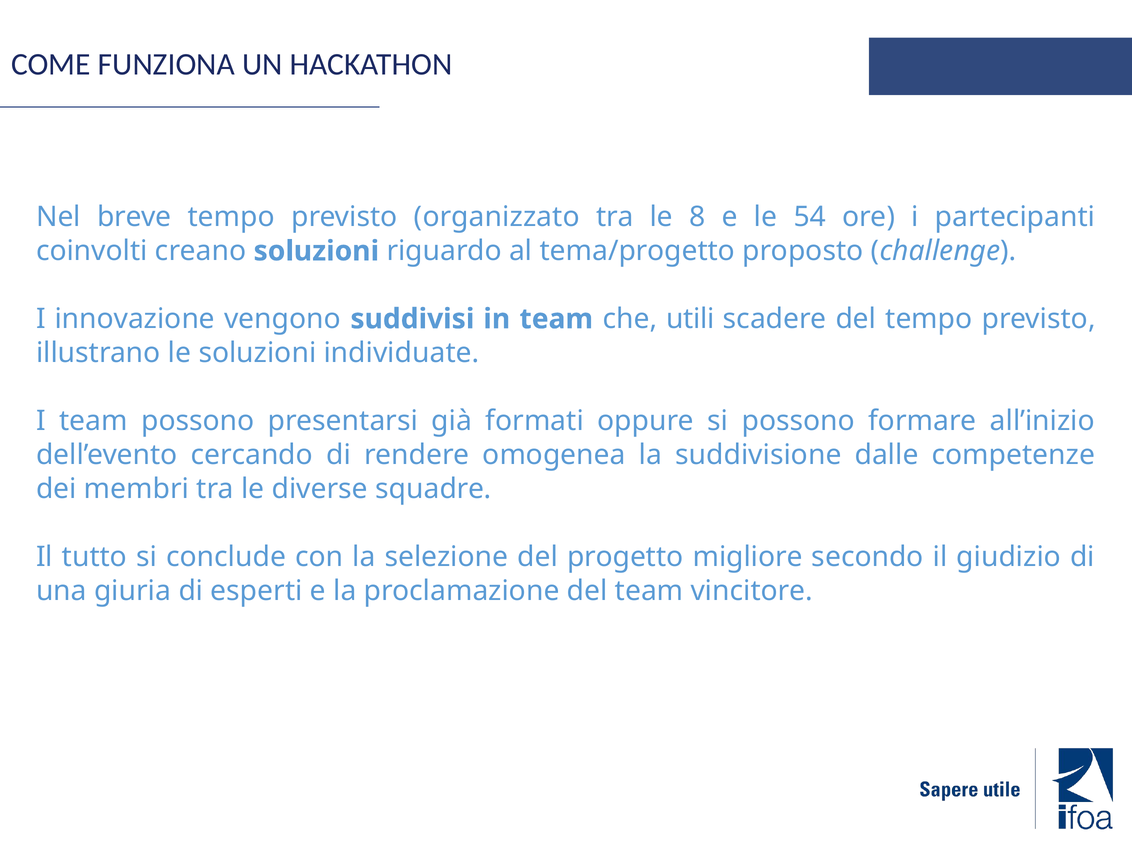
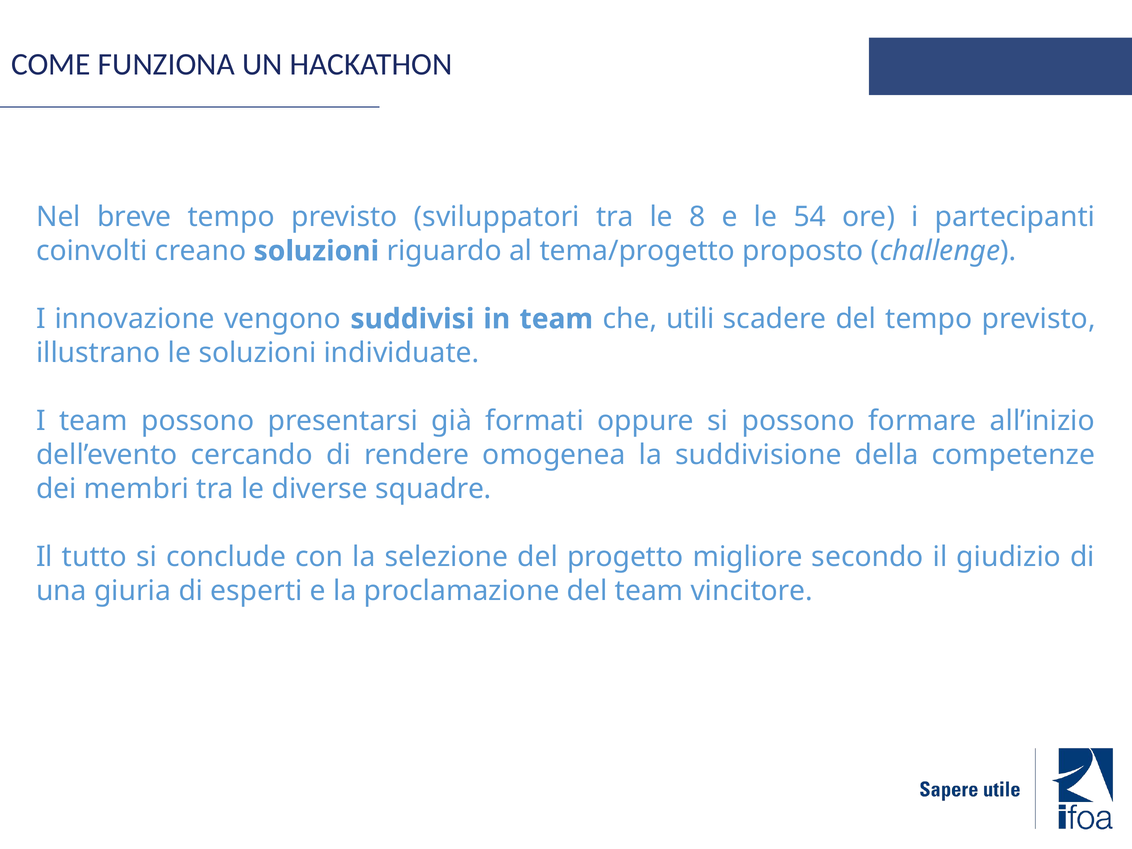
organizzato: organizzato -> sviluppatori
dalle: dalle -> della
